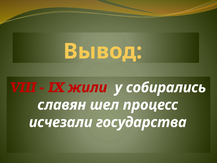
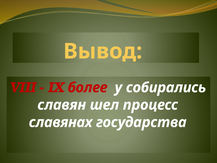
жили: жили -> более
исчезали: исчезали -> славянах
